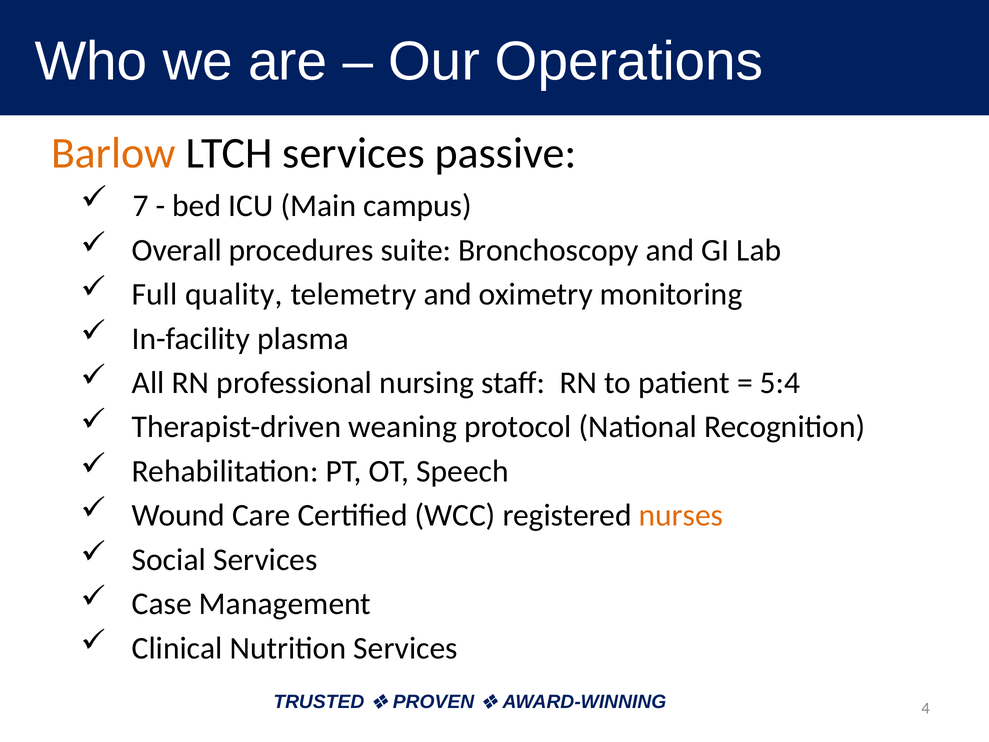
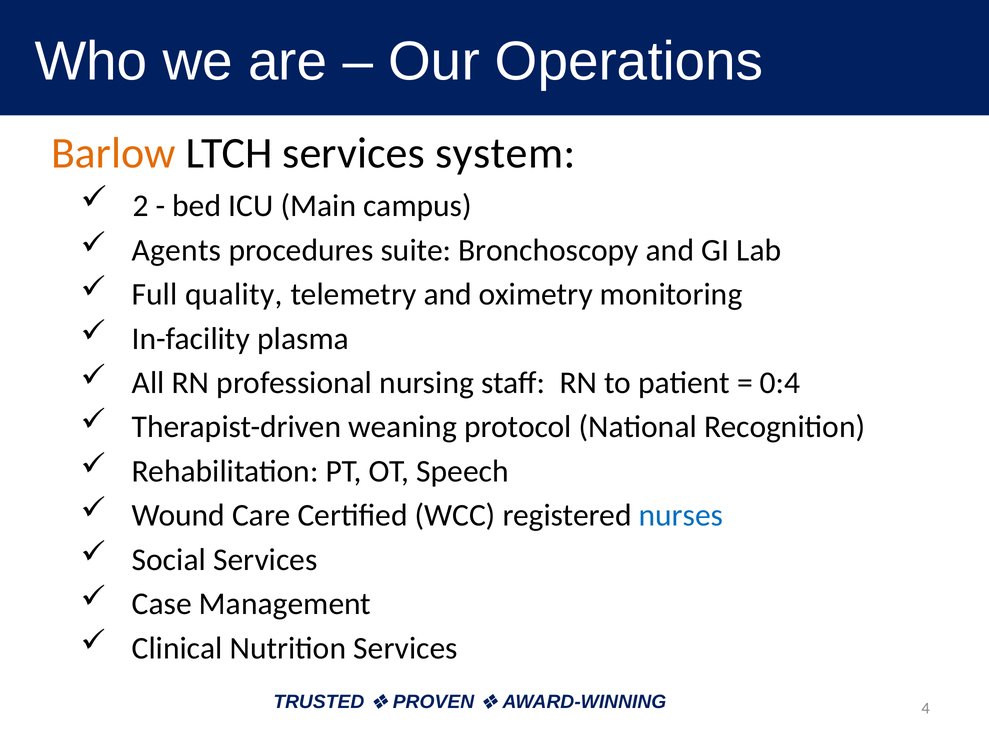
passive: passive -> system
7: 7 -> 2
Overall: Overall -> Agents
5:4: 5:4 -> 0:4
nurses colour: orange -> blue
